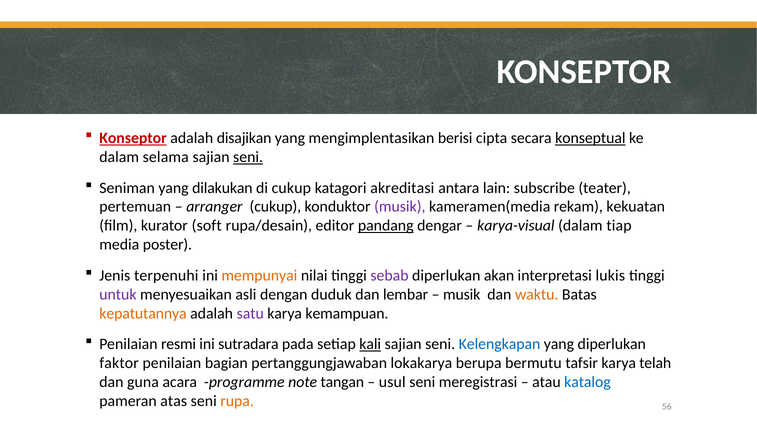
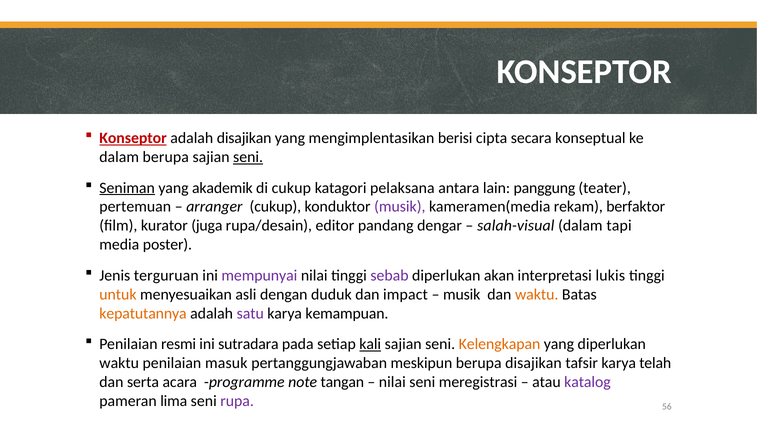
konseptual underline: present -> none
dalam selama: selama -> berupa
Seniman underline: none -> present
dilakukan: dilakukan -> akademik
akreditasi: akreditasi -> pelaksana
subscribe: subscribe -> panggung
kekuatan: kekuatan -> berfaktor
soft: soft -> juga
pandang underline: present -> none
karya-visual: karya-visual -> salah-visual
tiap: tiap -> tapi
terpenuhi: terpenuhi -> terguruan
mempunyai colour: orange -> purple
untuk colour: purple -> orange
lembar: lembar -> impact
Kelengkapan colour: blue -> orange
faktor at (119, 363): faktor -> waktu
bagian: bagian -> masuk
lokakarya: lokakarya -> meskipun
berupa bermutu: bermutu -> disajikan
guna: guna -> serta
usul at (392, 382): usul -> nilai
katalog colour: blue -> purple
atas: atas -> lima
rupa colour: orange -> purple
